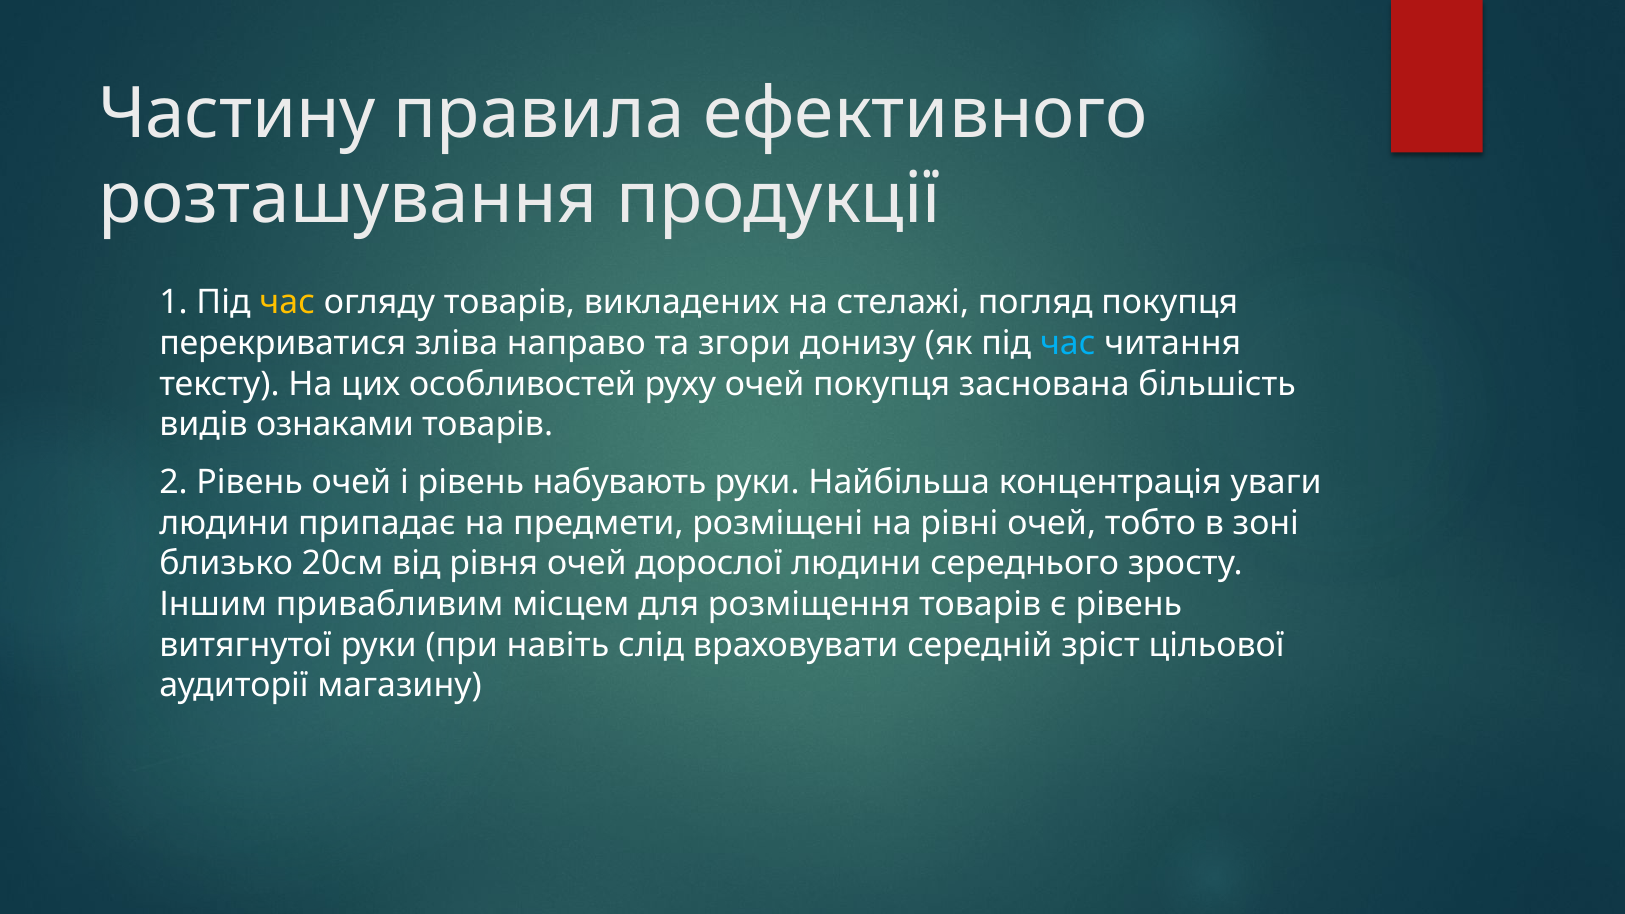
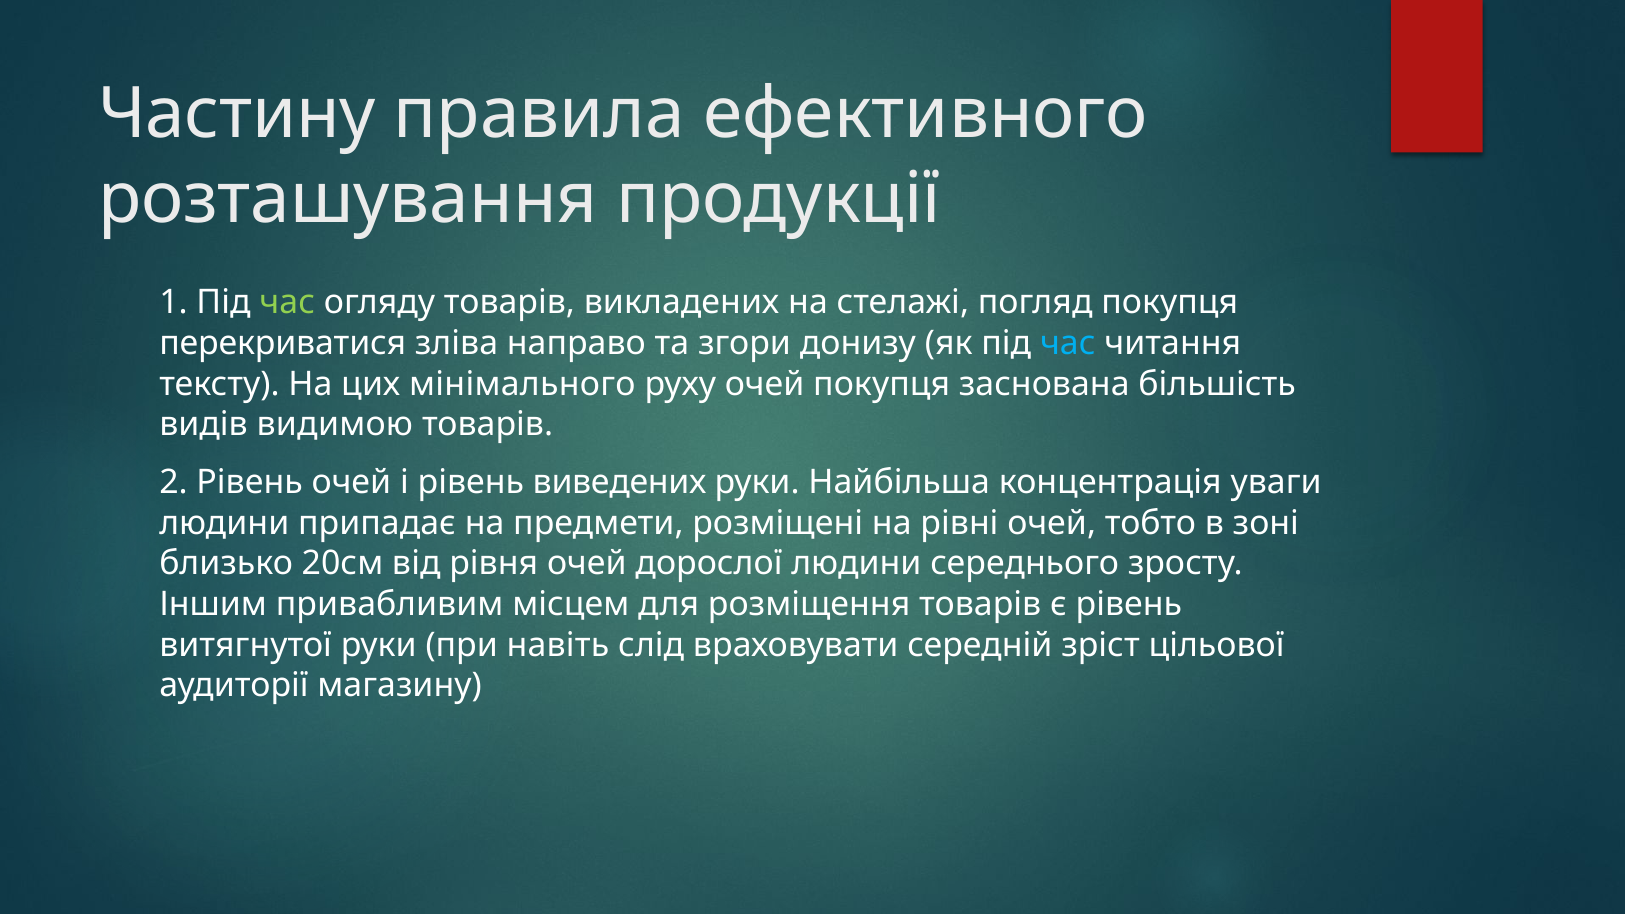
час at (287, 302) colour: yellow -> light green
особливостей: особливостей -> мінімального
ознаками: ознаками -> видимою
набувають: набувають -> виведених
